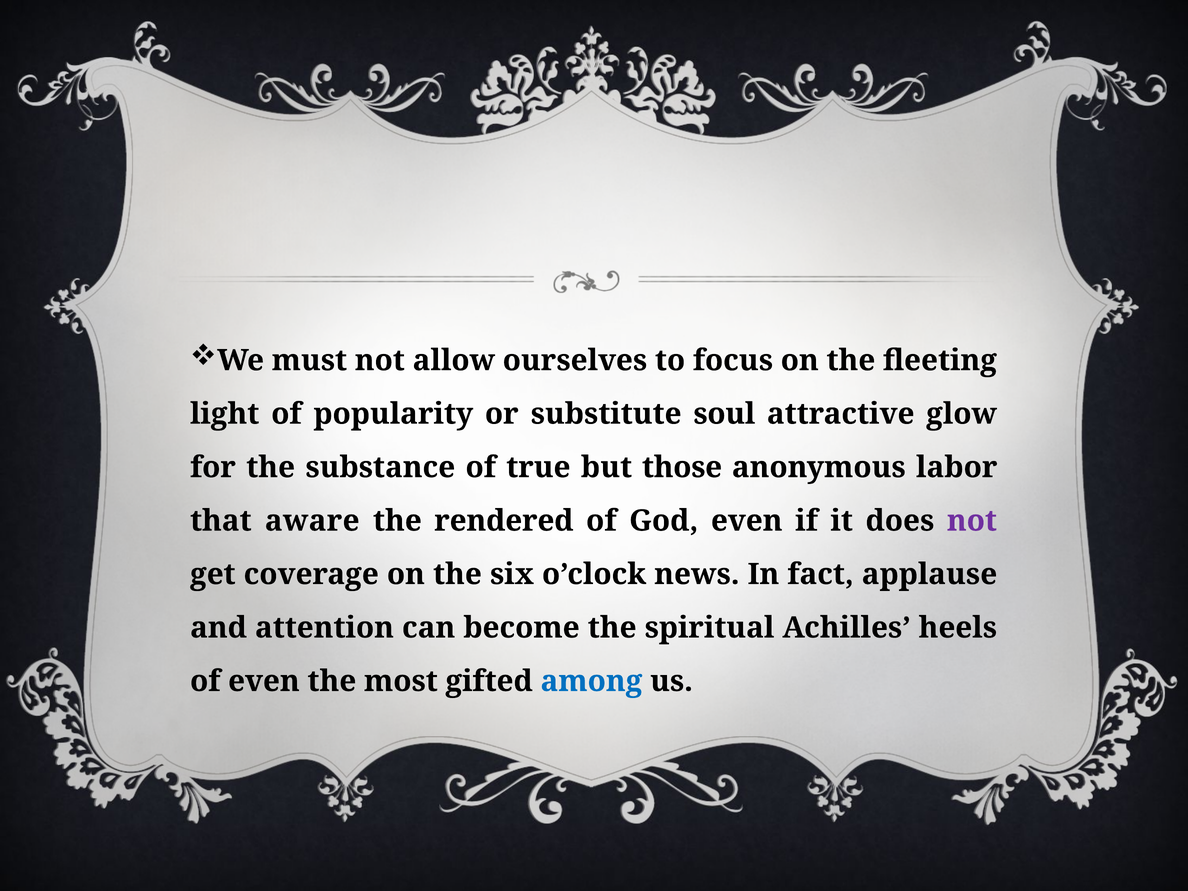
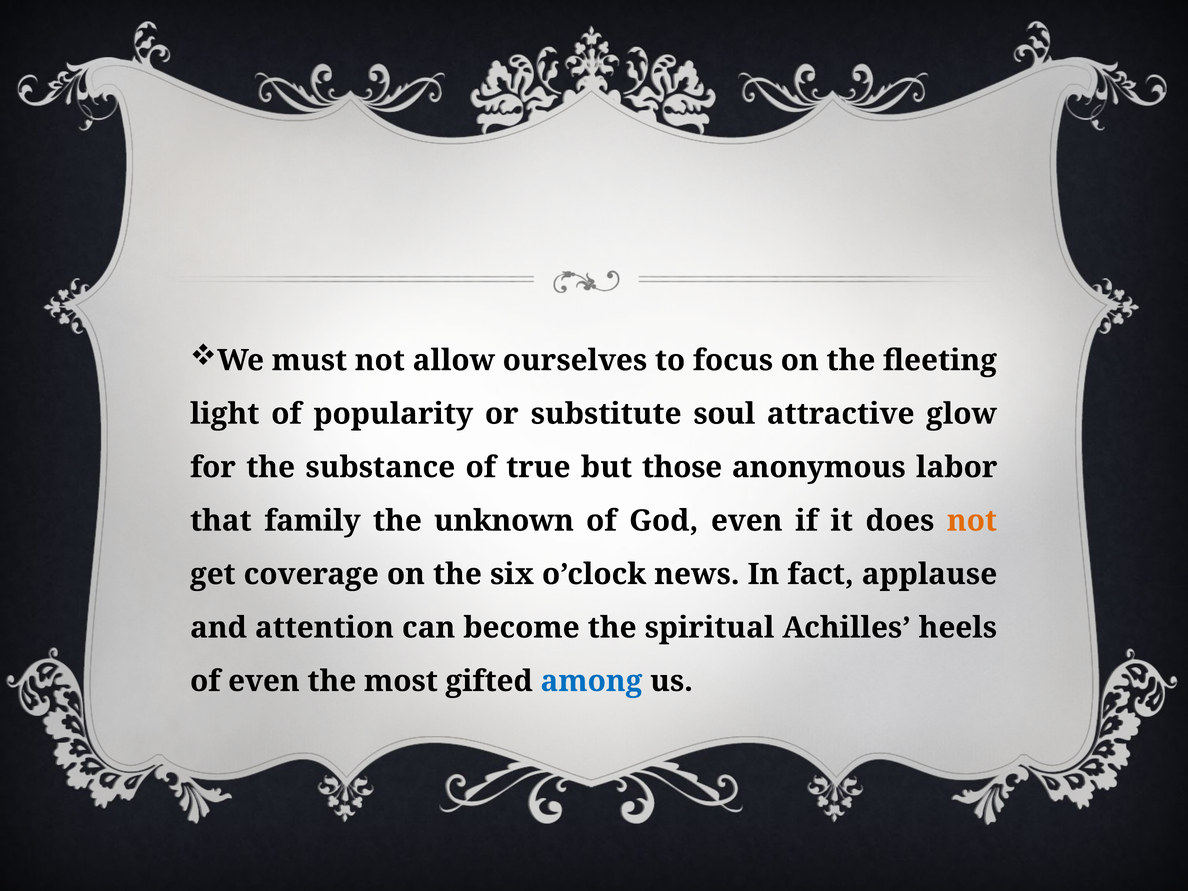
aware: aware -> family
rendered: rendered -> unknown
not at (972, 521) colour: purple -> orange
